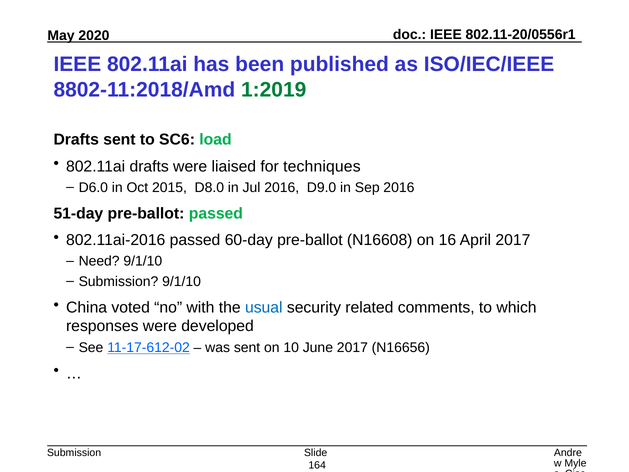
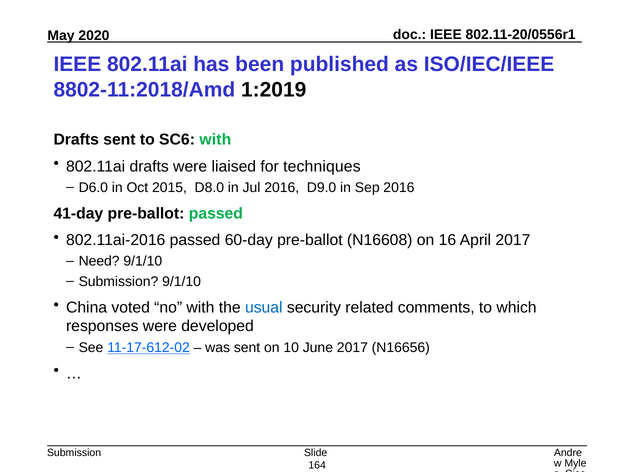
1:2019 colour: green -> black
SC6 load: load -> with
51-day: 51-day -> 41-day
